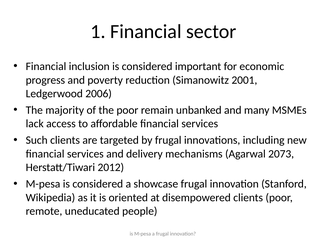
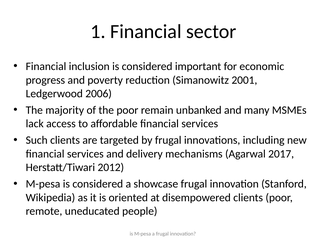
2073: 2073 -> 2017
